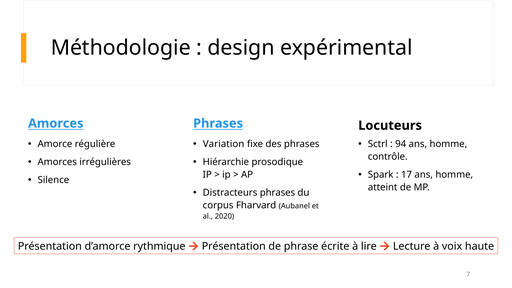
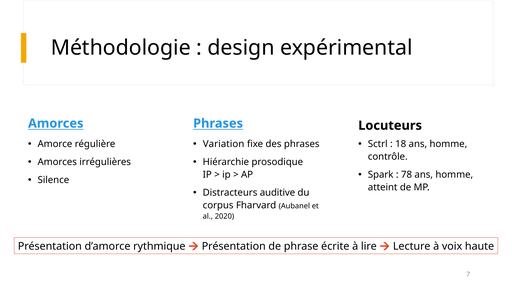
94: 94 -> 18
17: 17 -> 78
Distracteurs phrases: phrases -> auditive
